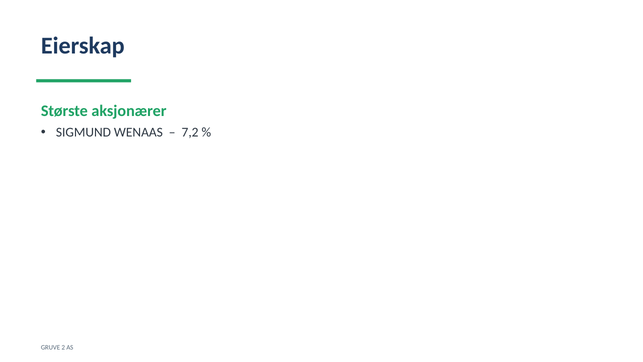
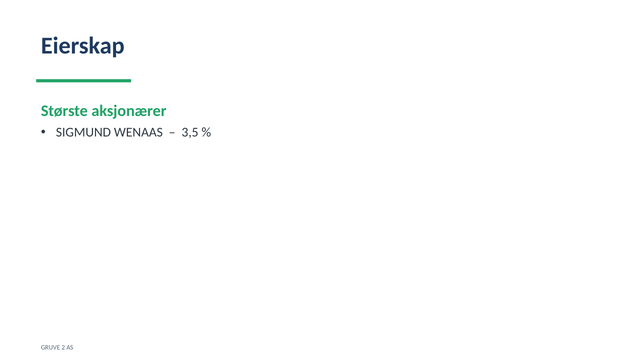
7,2: 7,2 -> 3,5
